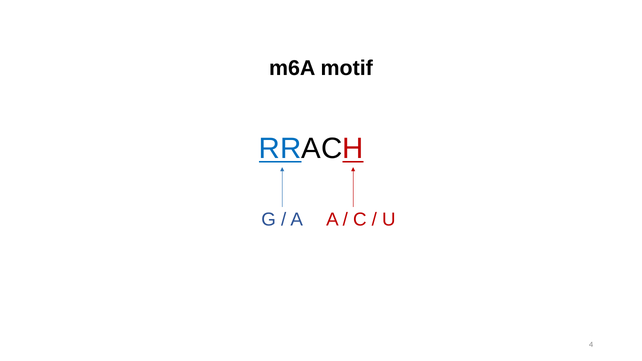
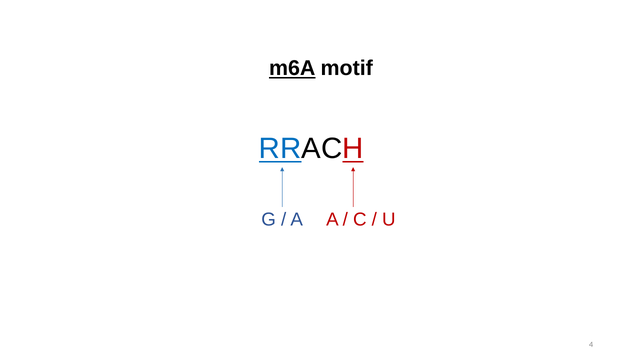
m6A underline: none -> present
